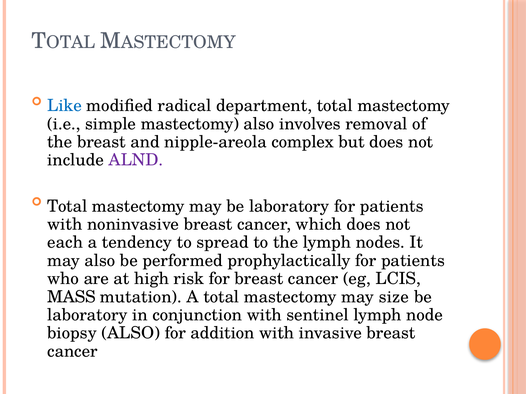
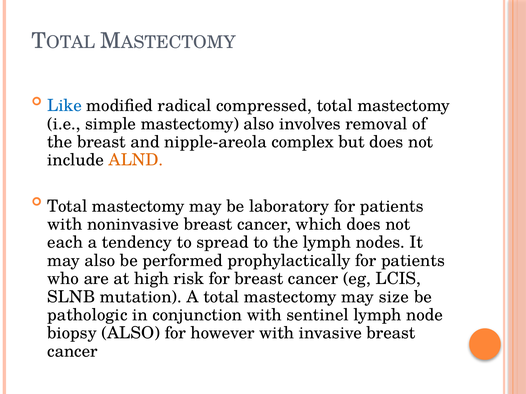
department: department -> compressed
ALND colour: purple -> orange
MASS: MASS -> SLNB
laboratory at (87, 315): laboratory -> pathologic
addition: addition -> however
